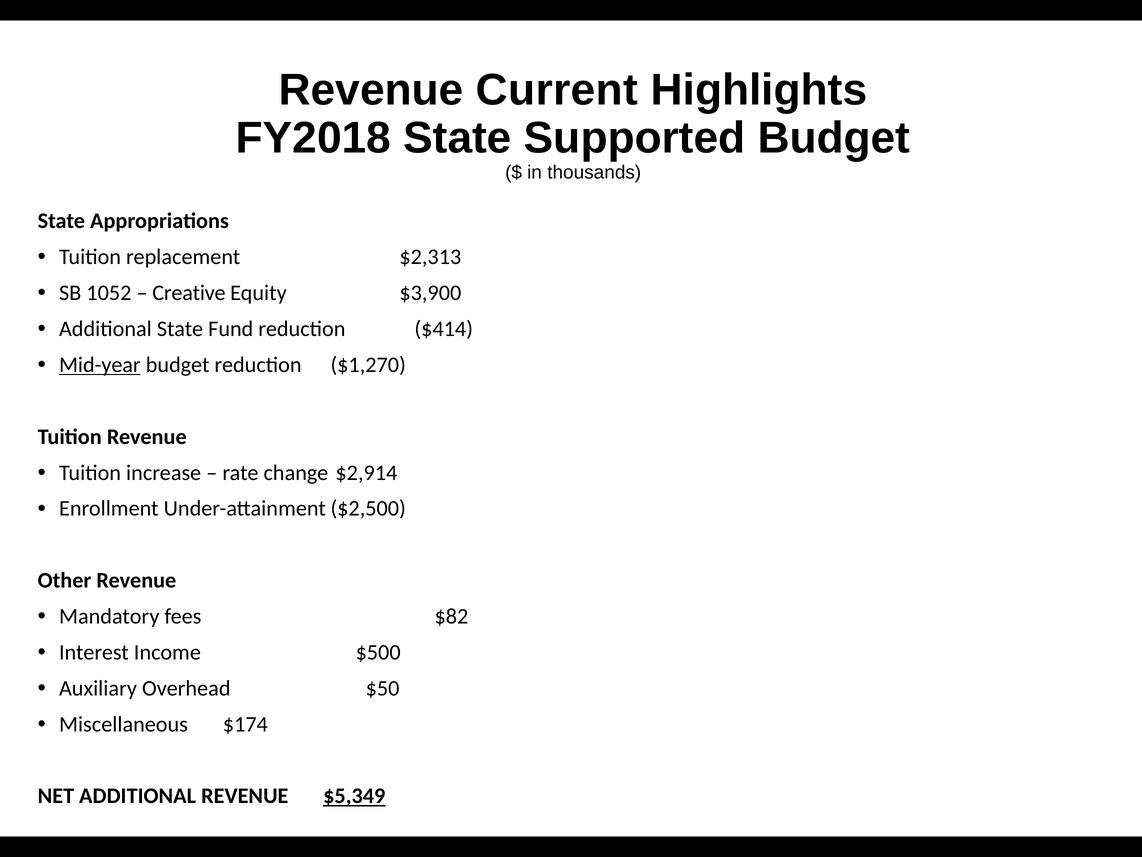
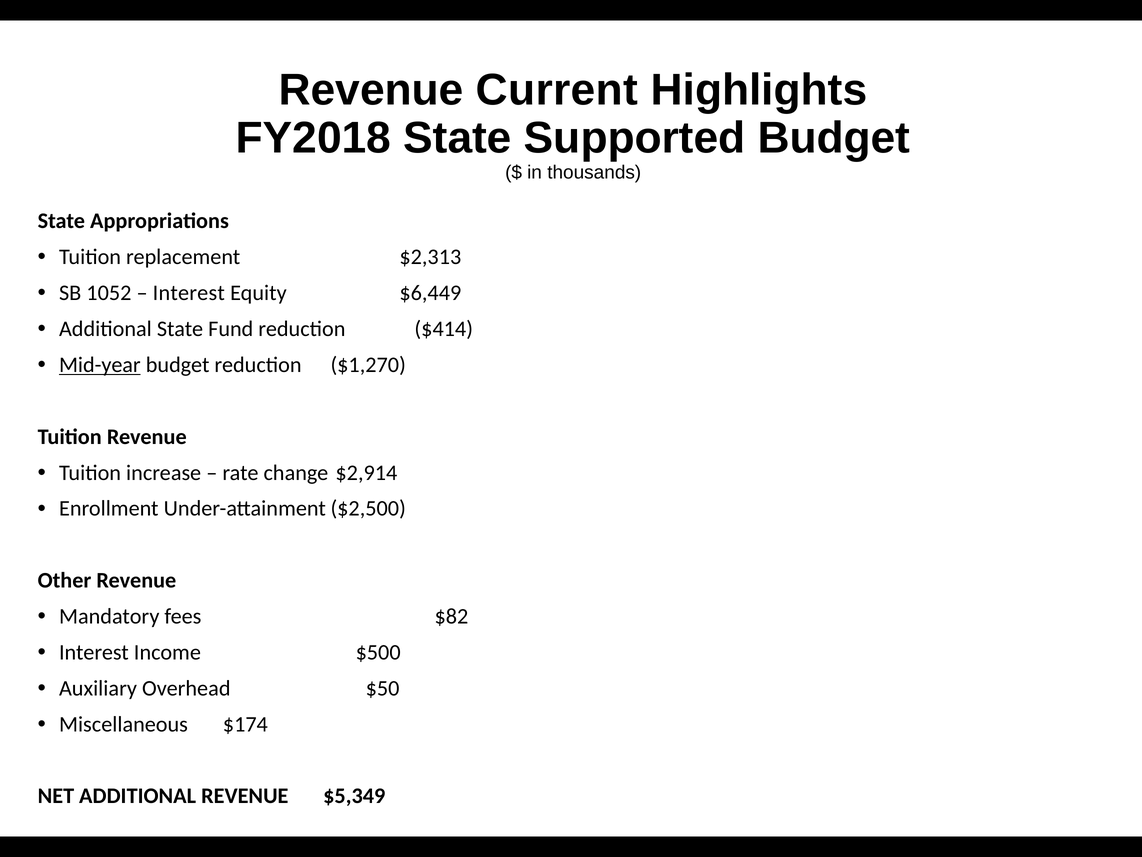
Creative at (189, 293): Creative -> Interest
$3,900: $3,900 -> $6,449
$5,349 underline: present -> none
